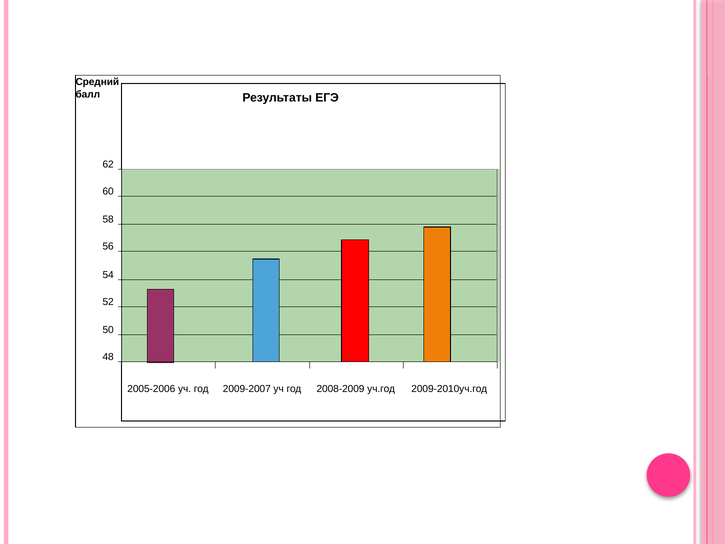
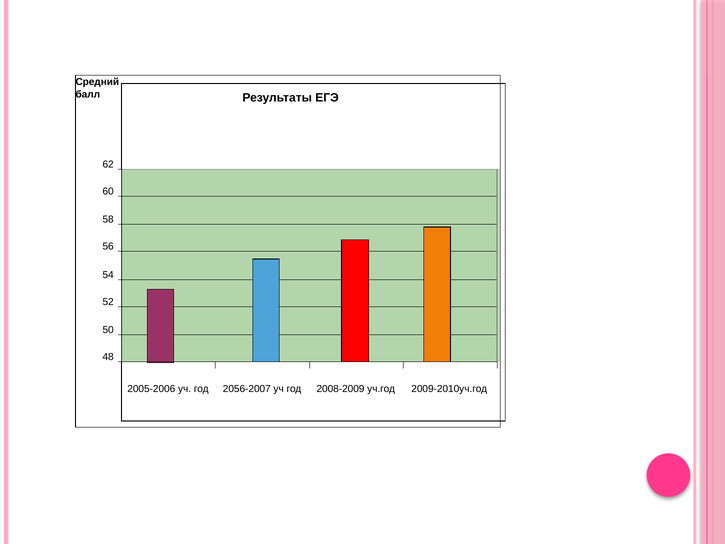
2009-2007: 2009-2007 -> 2056-2007
